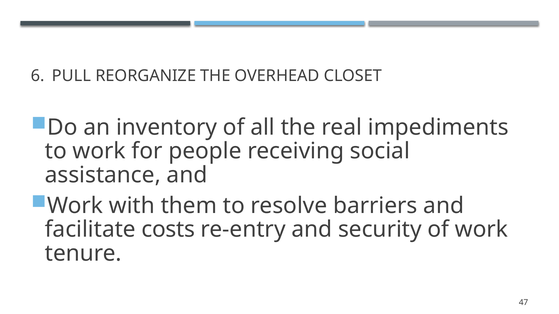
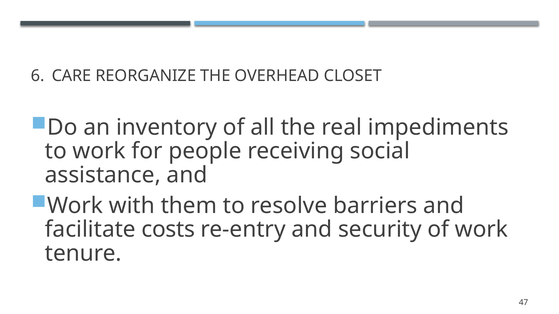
PULL: PULL -> CARE
